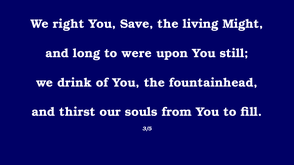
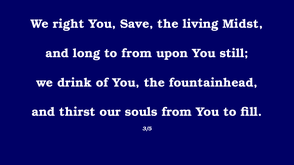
Might: Might -> Midst
to were: were -> from
